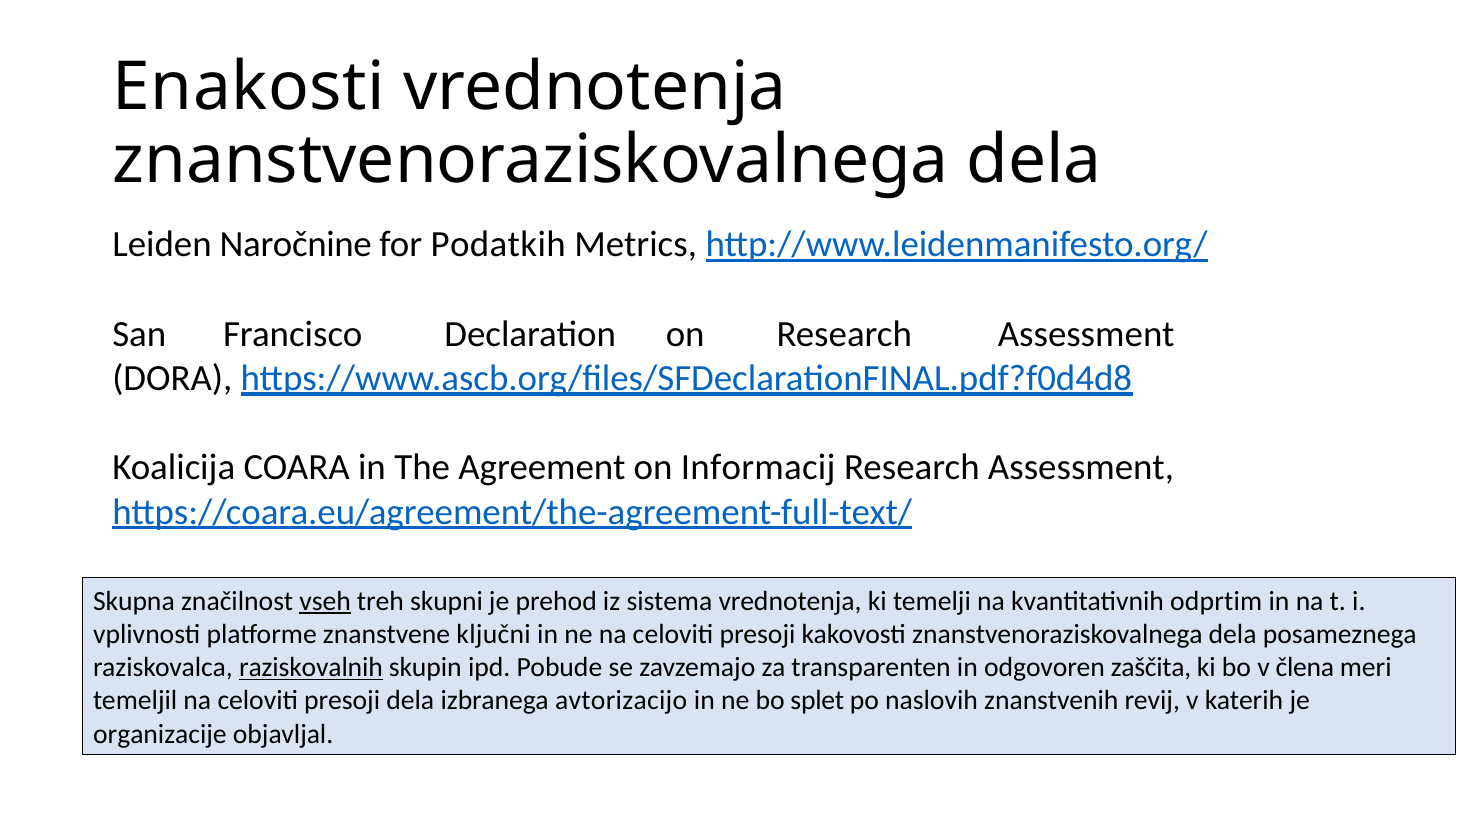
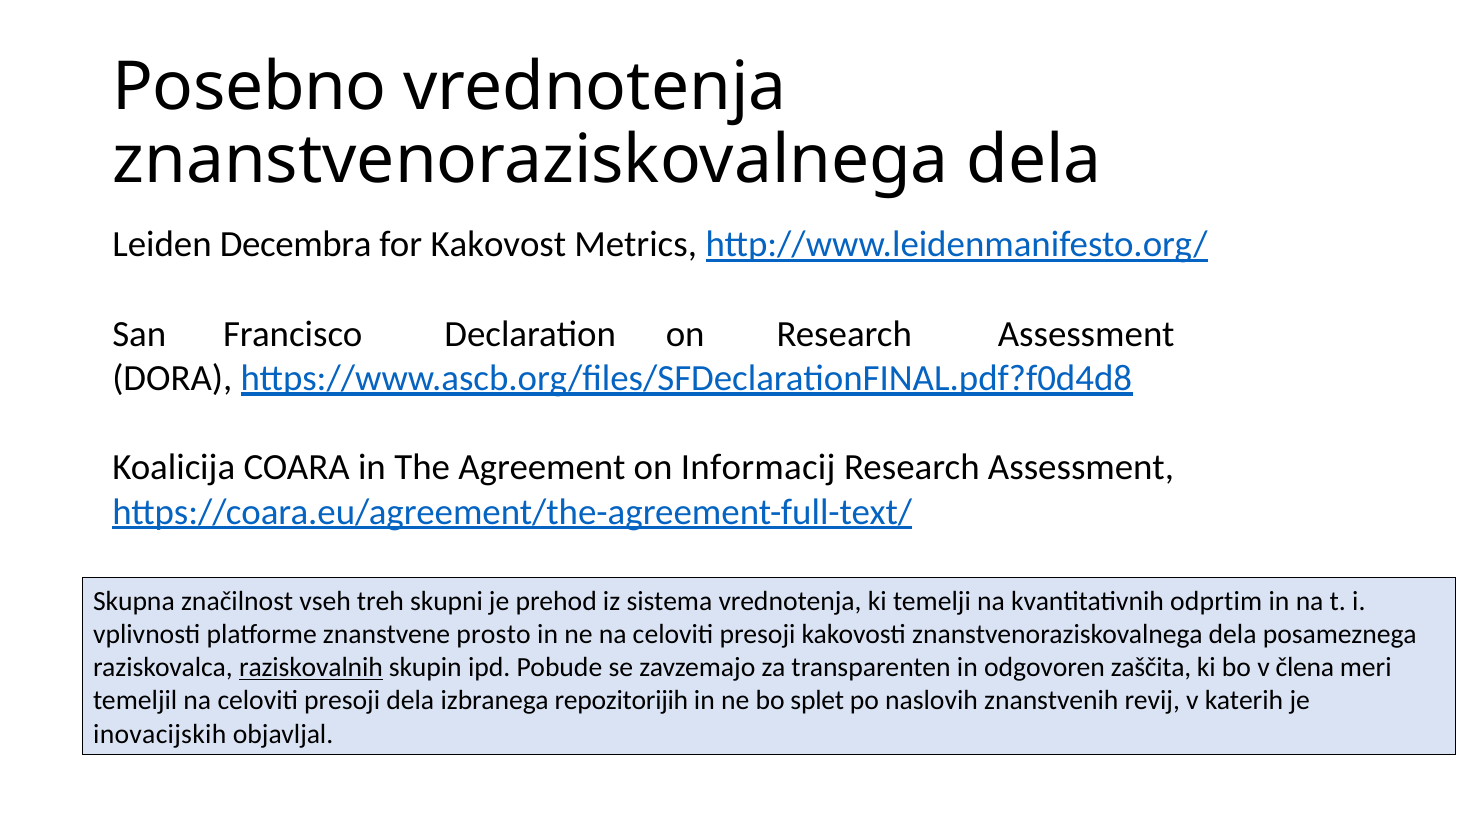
Enakosti: Enakosti -> Posebno
Naročnine: Naročnine -> Decembra
Podatkih: Podatkih -> Kakovost
vseh underline: present -> none
ključni: ključni -> prosto
avtorizacijo: avtorizacijo -> repozitorijih
organizacije: organizacije -> inovacijskih
